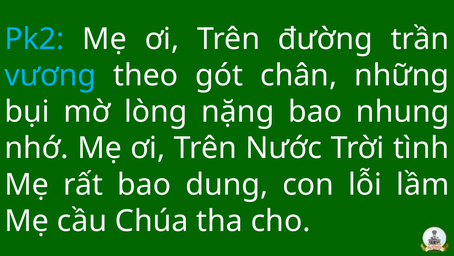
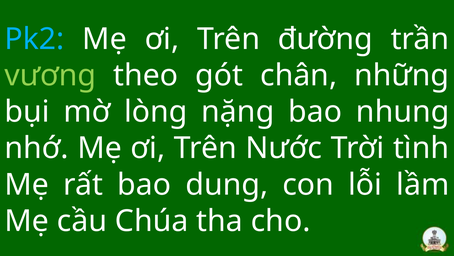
vương colour: light blue -> light green
